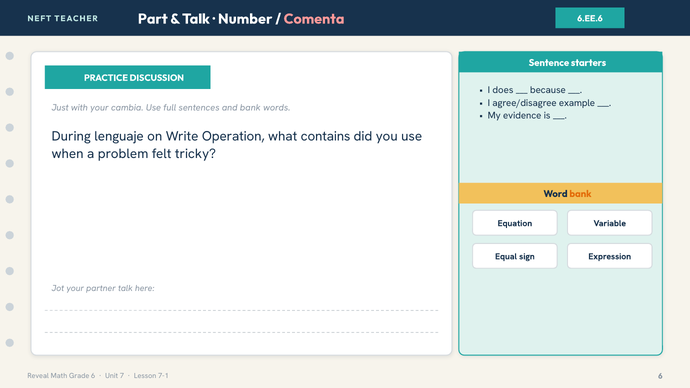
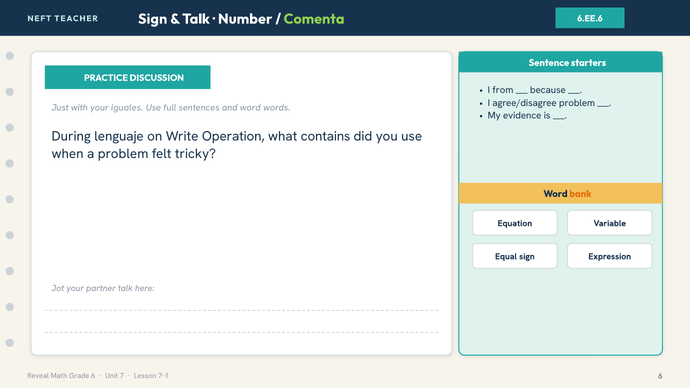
TEACHER Part: Part -> Sign
Comenta colour: pink -> light green
does: does -> from
agree/disagree example: example -> problem
cambia: cambia -> iguales
and bank: bank -> word
